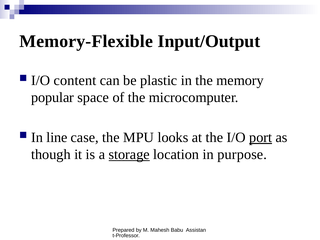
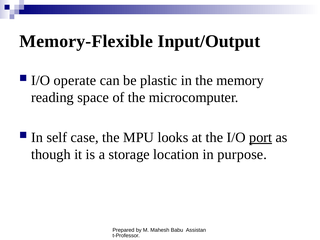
content: content -> operate
popular: popular -> reading
line: line -> self
storage underline: present -> none
